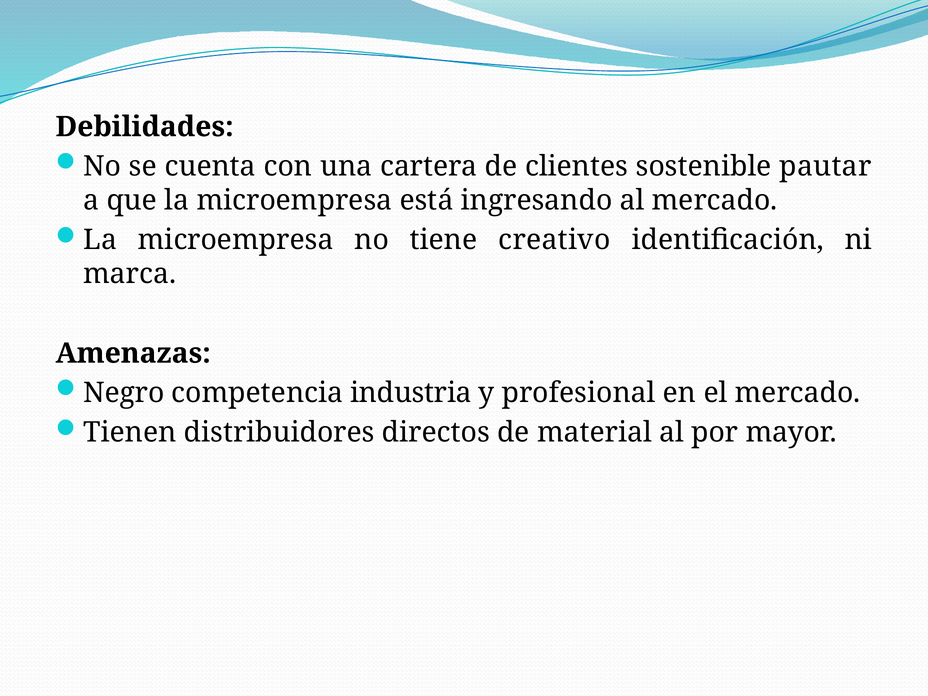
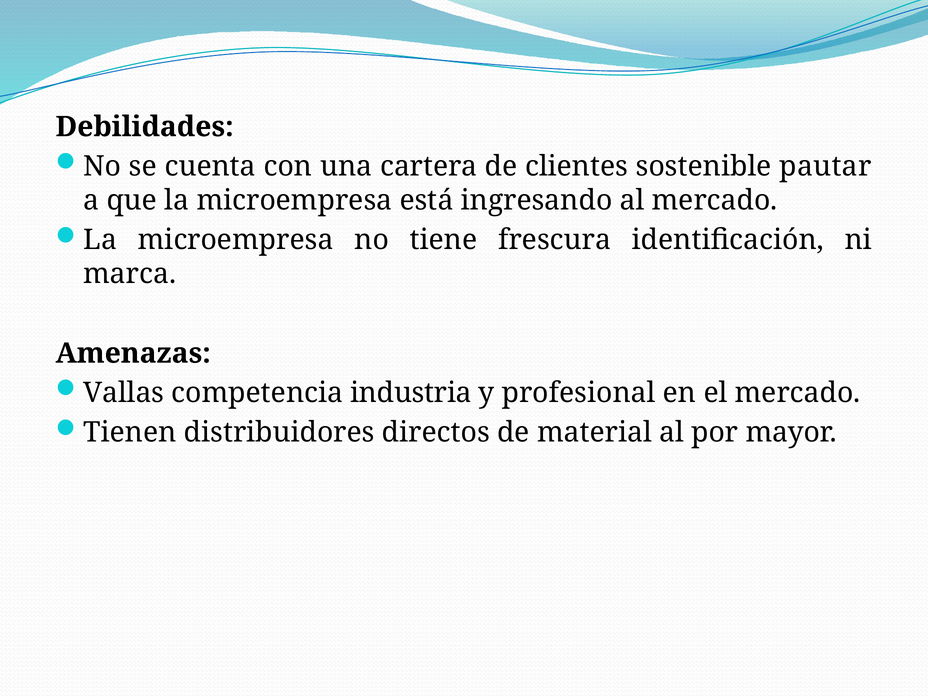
creativo: creativo -> frescura
Negro: Negro -> Vallas
